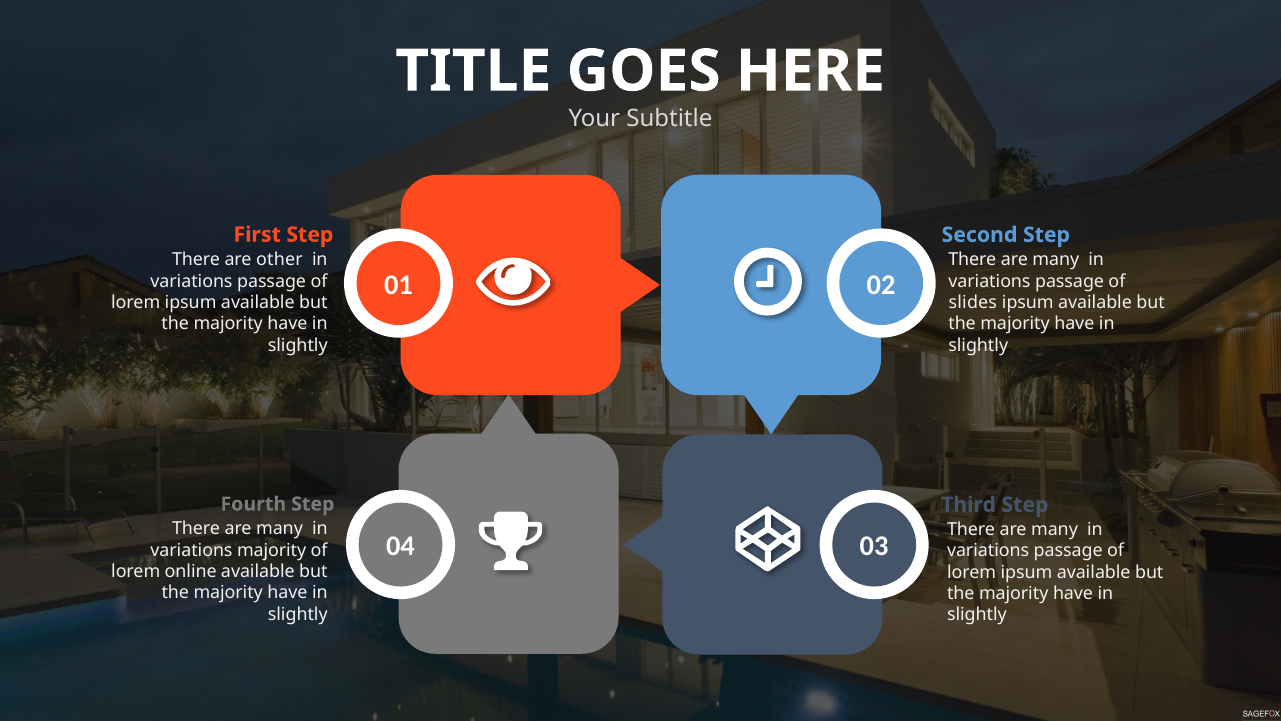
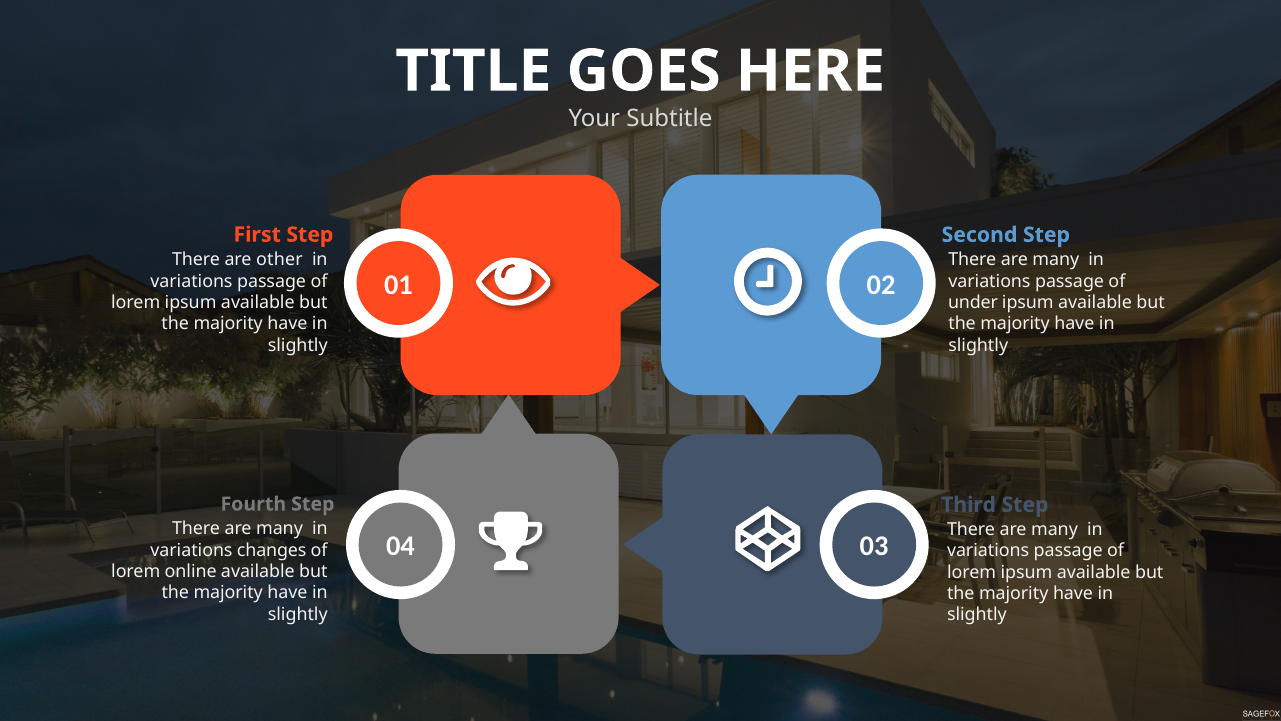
slides: slides -> under
variations majority: majority -> changes
